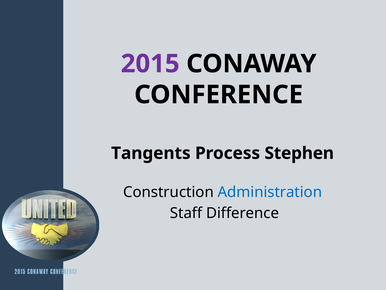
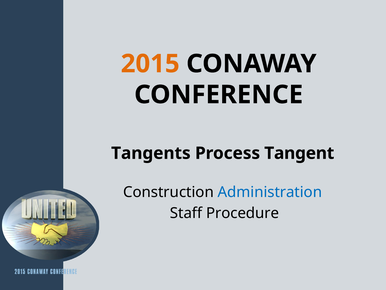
2015 colour: purple -> orange
Stephen: Stephen -> Tangent
Difference: Difference -> Procedure
